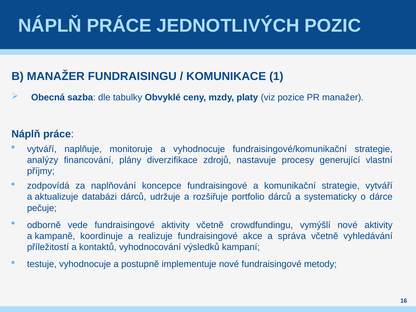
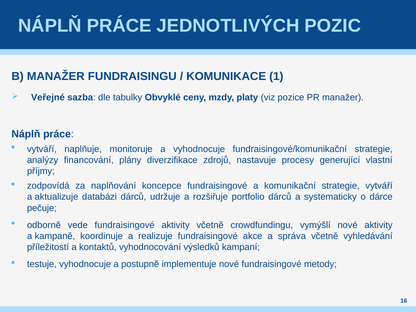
Obecná: Obecná -> Veřejné
